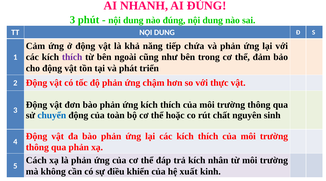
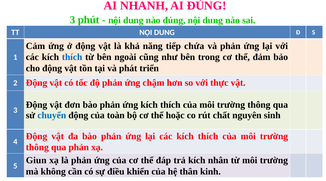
thích at (72, 57) colour: purple -> blue
Cách: Cách -> Giun
xuất: xuất -> thân
